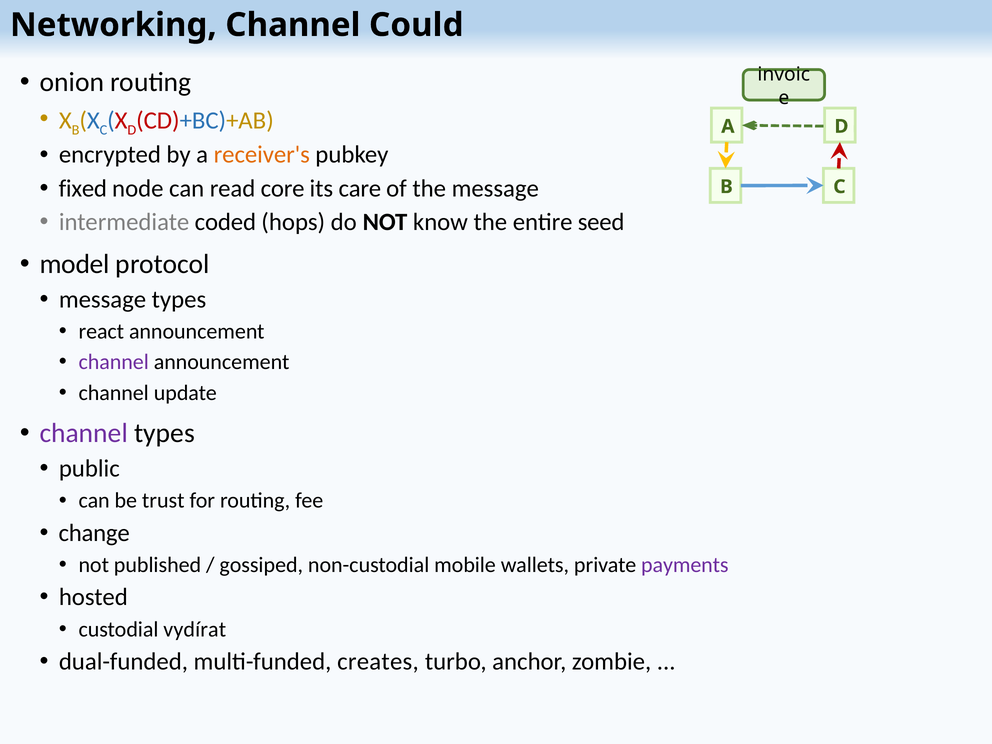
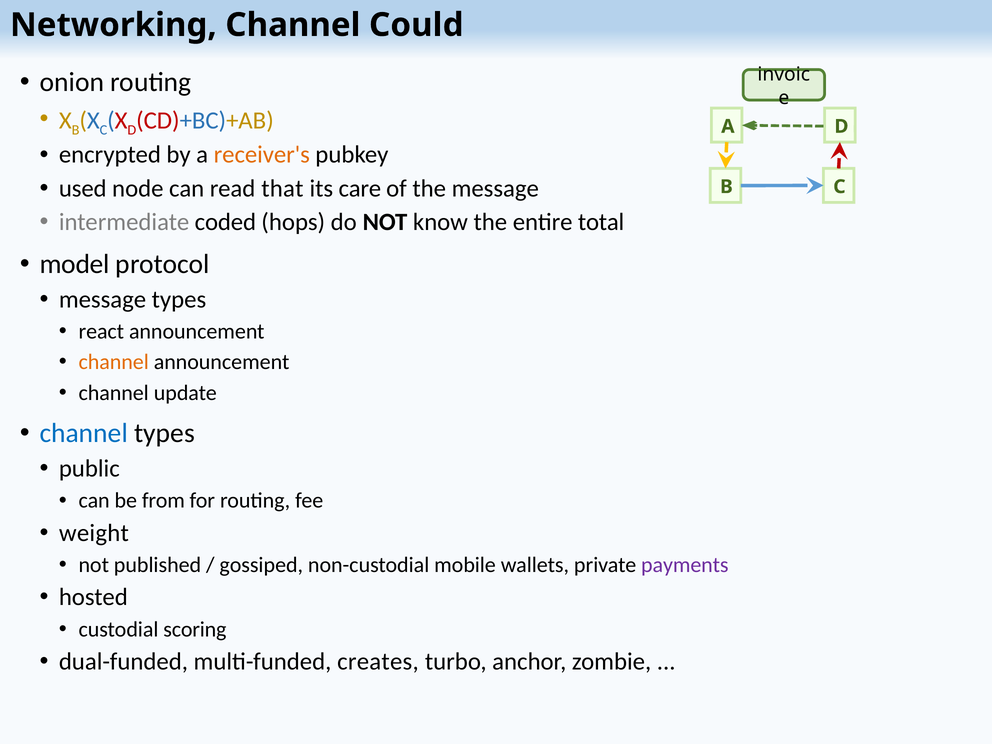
fixed: fixed -> used
core: core -> that
seed: seed -> total
channel at (114, 362) colour: purple -> orange
channel at (84, 433) colour: purple -> blue
trust: trust -> from
change: change -> weight
vydírat: vydírat -> scoring
